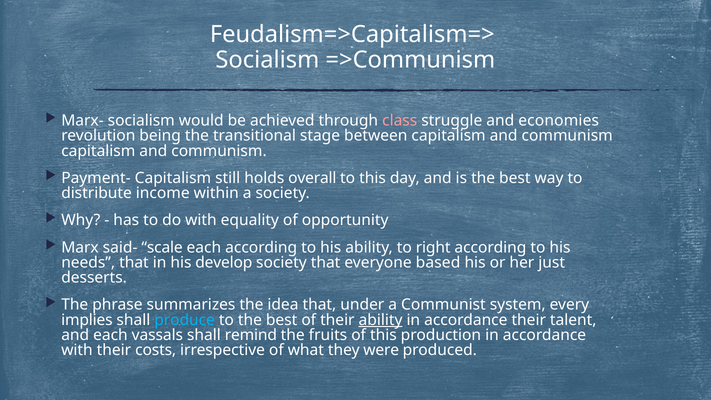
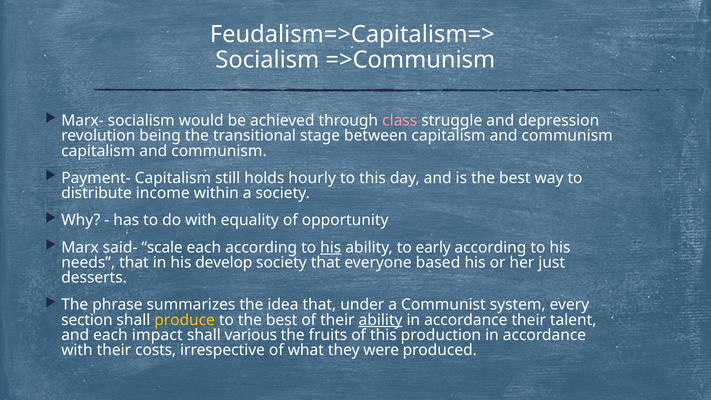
economies: economies -> depression
overall: overall -> hourly
his at (331, 247) underline: none -> present
right: right -> early
implies: implies -> section
produce colour: light blue -> yellow
vassals: vassals -> impact
remind: remind -> various
